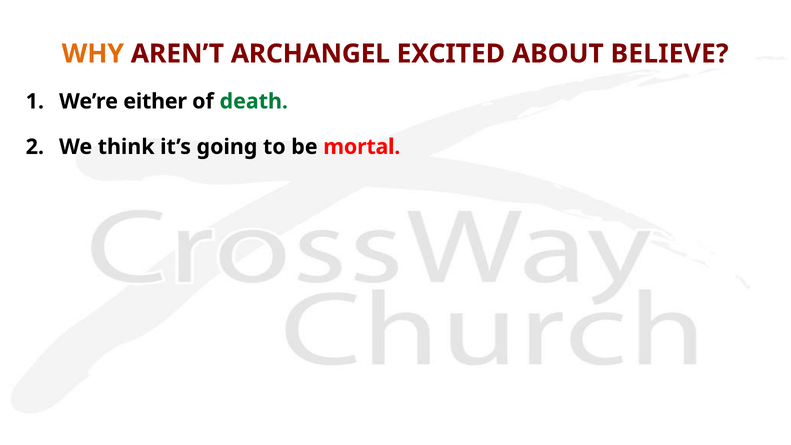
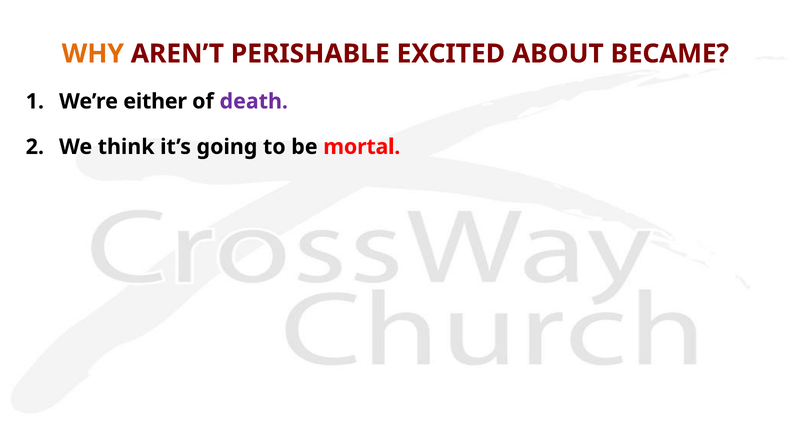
ARCHANGEL: ARCHANGEL -> PERISHABLE
BELIEVE: BELIEVE -> BECAME
death colour: green -> purple
